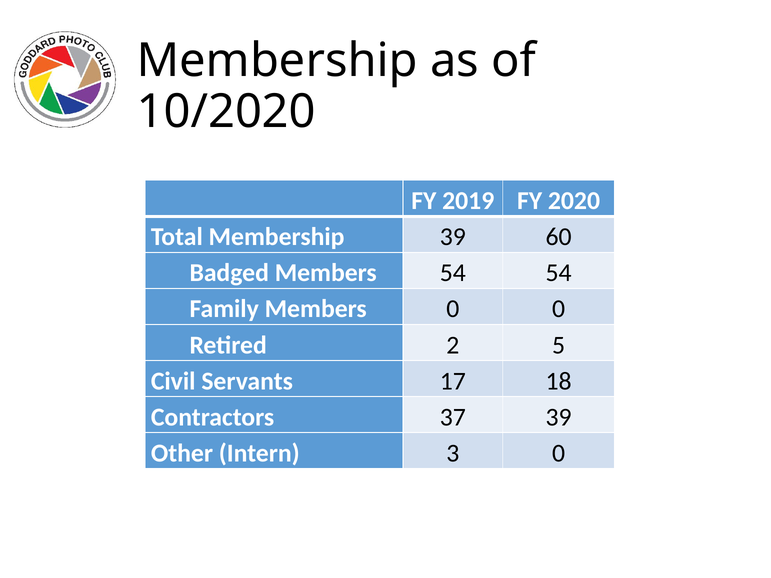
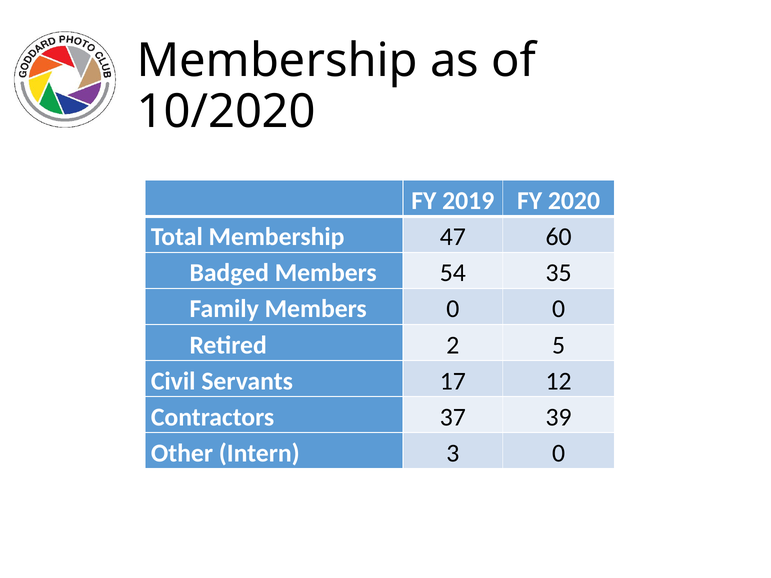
Membership 39: 39 -> 47
54 54: 54 -> 35
18: 18 -> 12
